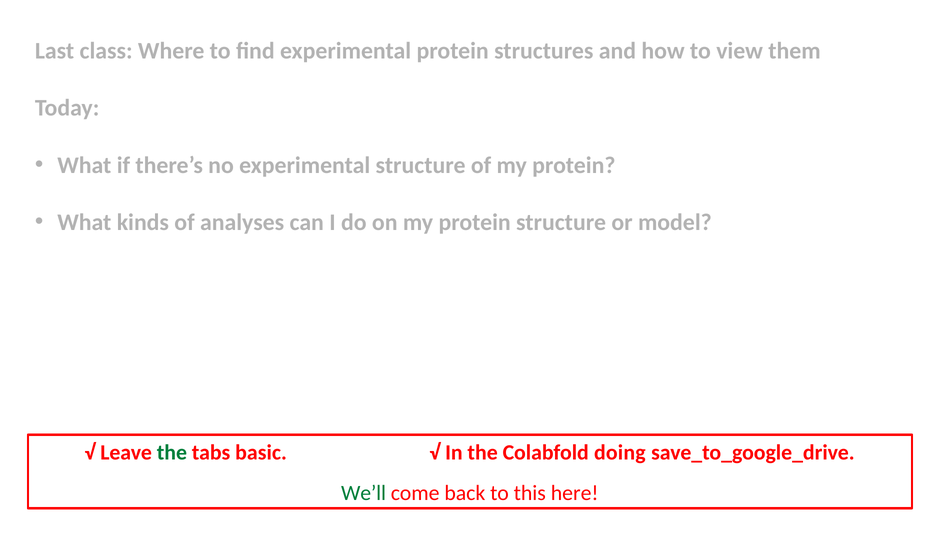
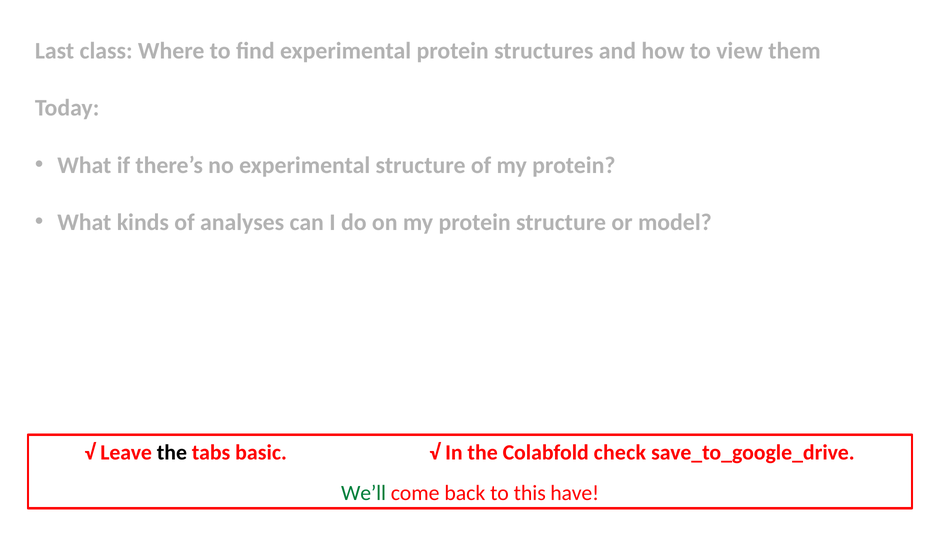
the at (172, 453) colour: green -> black
doing: doing -> check
here: here -> have
